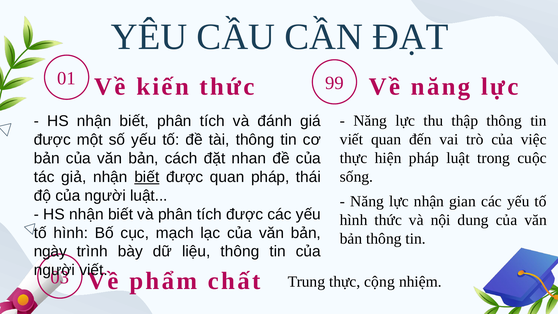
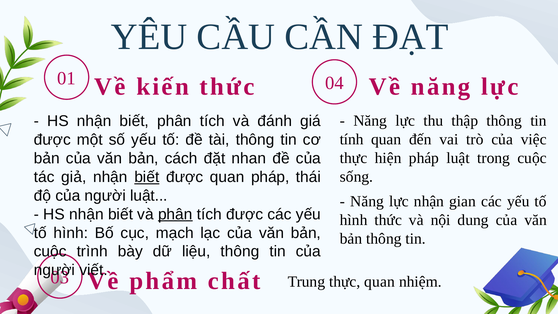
99: 99 -> 04
viết at (352, 139): viết -> tính
phân at (175, 214) underline: none -> present
ngày at (50, 251): ngày -> cuộc
thực cộng: cộng -> quan
